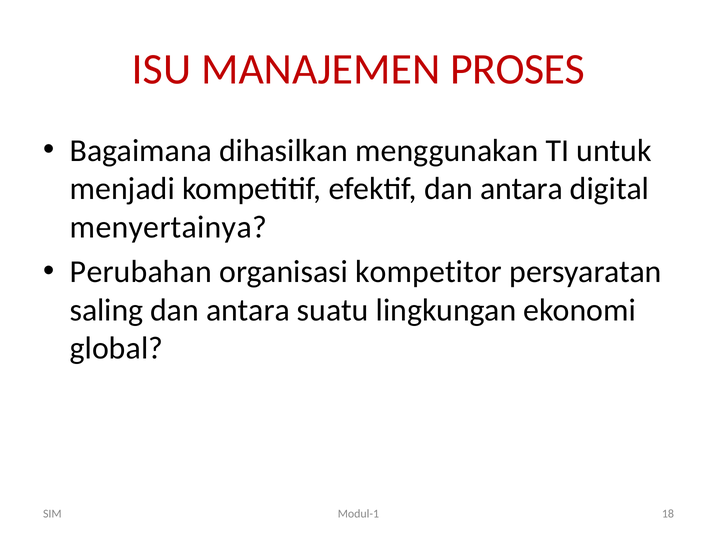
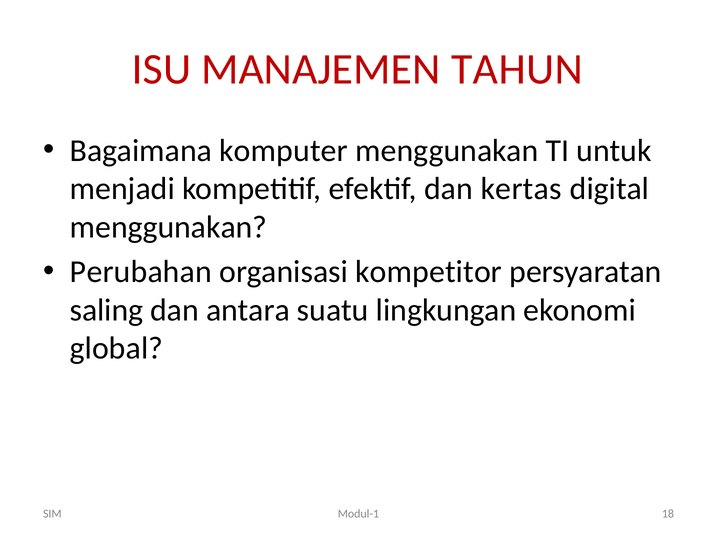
PROSES: PROSES -> TAHUN
dihasilkan: dihasilkan -> komputer
efektif dan antara: antara -> kertas
menyertainya at (168, 227): menyertainya -> menggunakan
